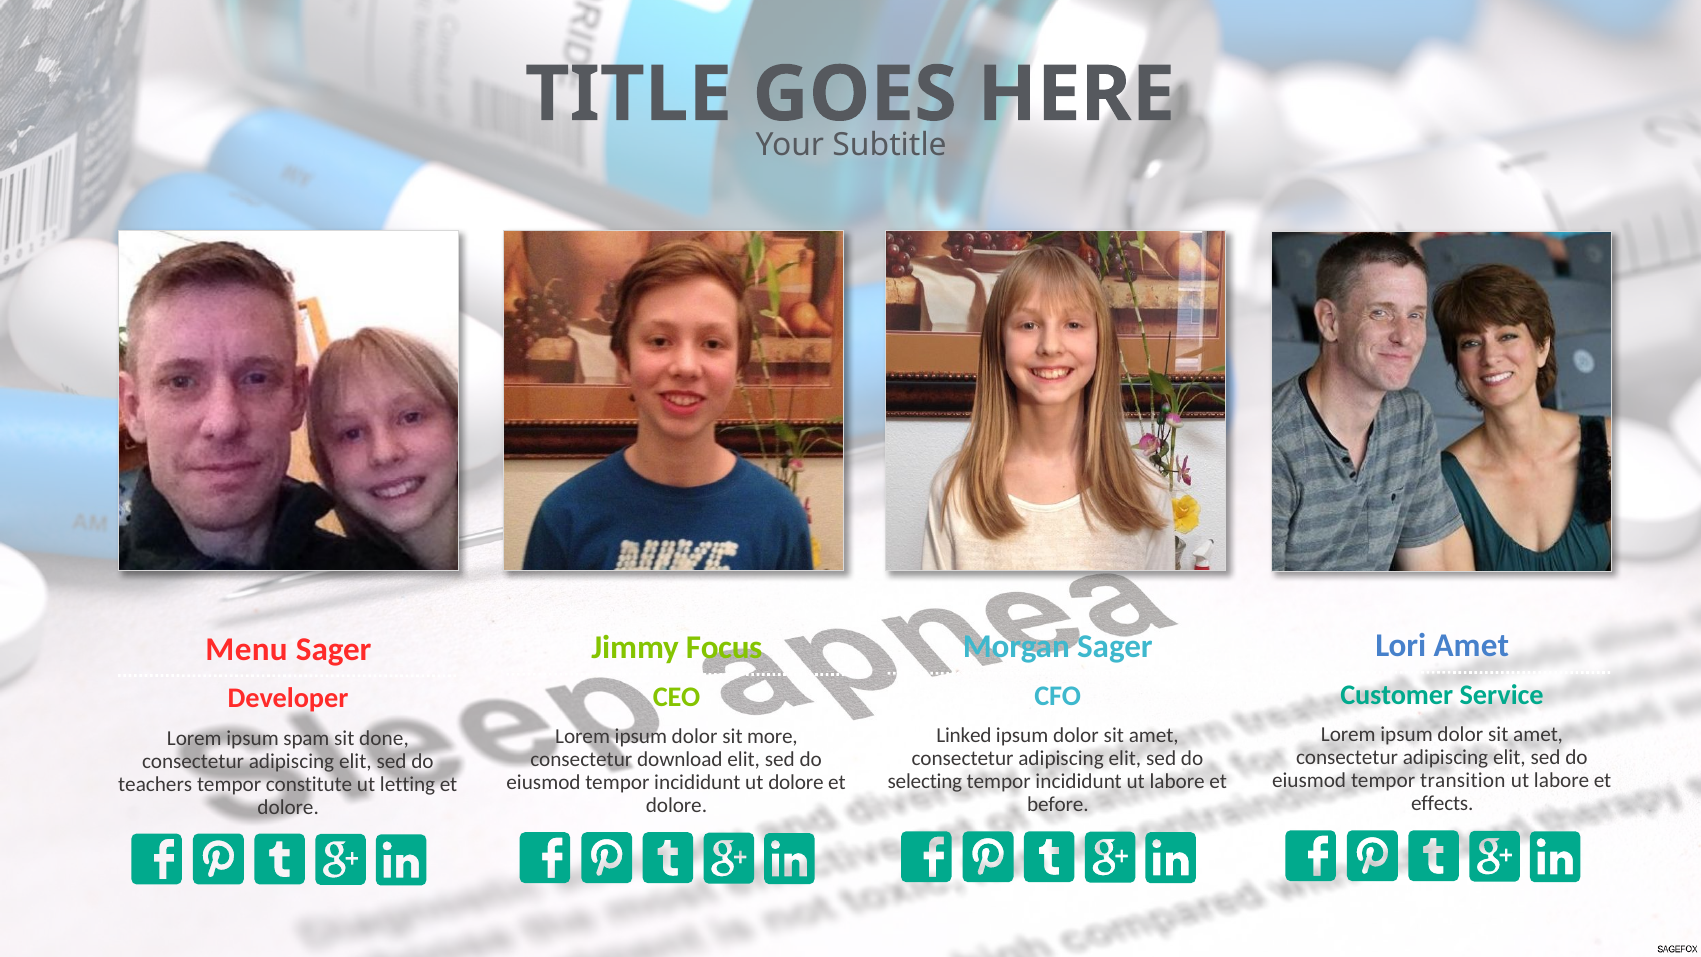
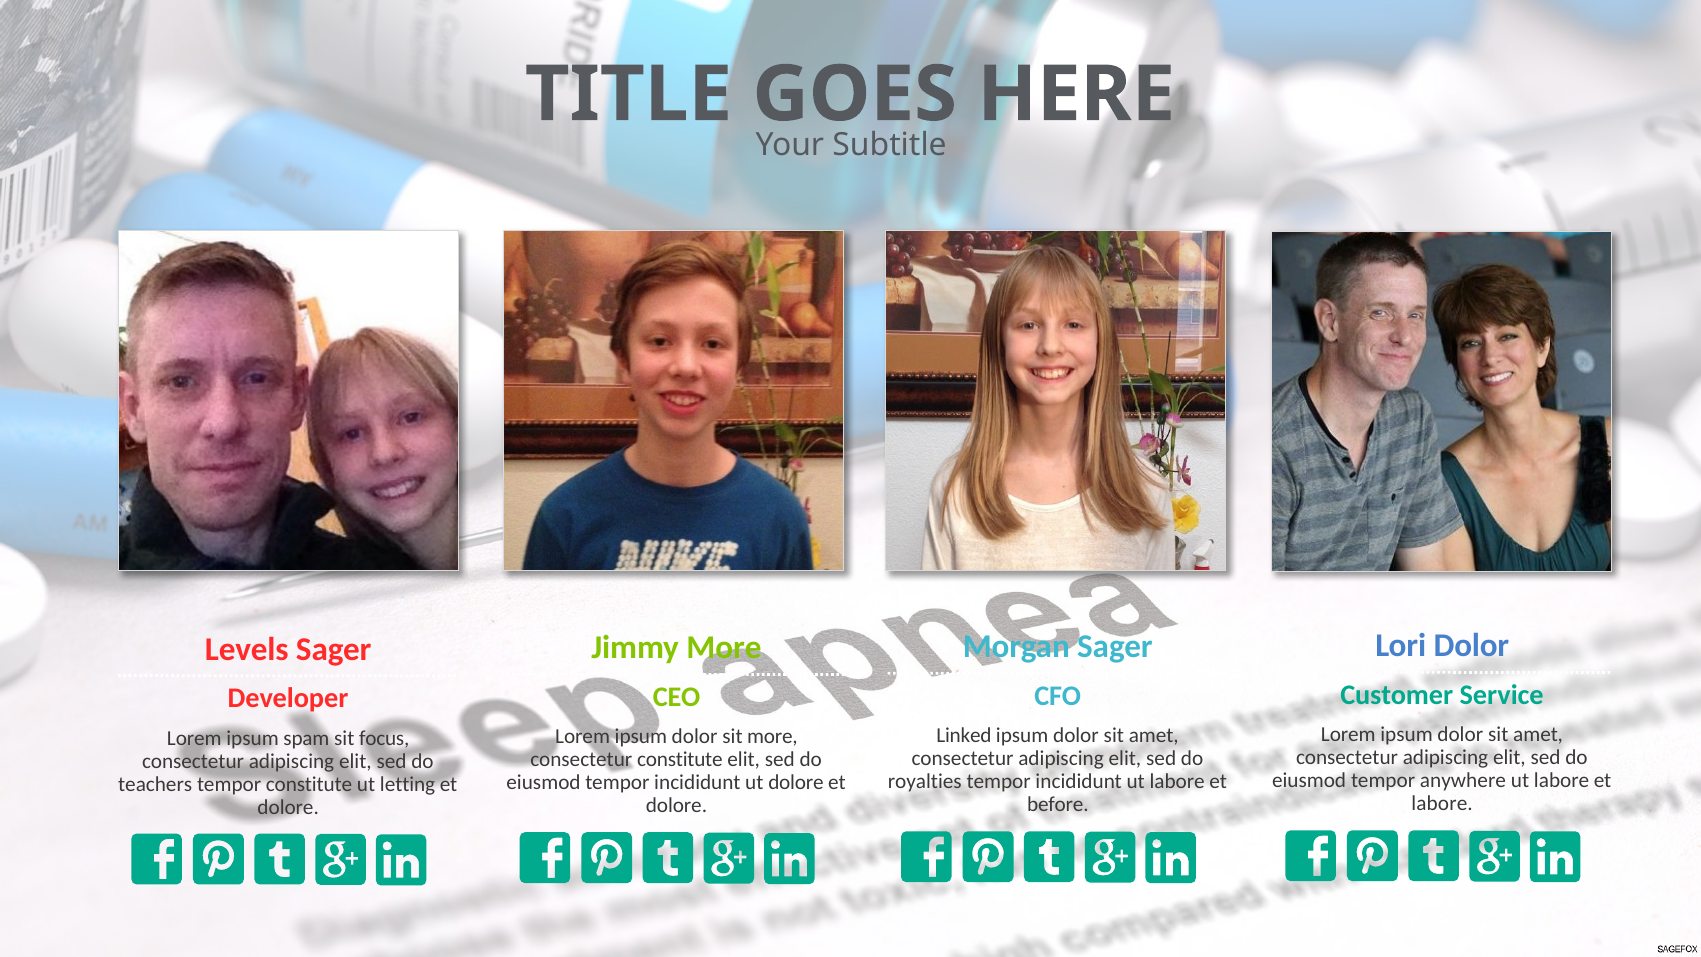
Lori Amet: Amet -> Dolor
Jimmy Focus: Focus -> More
Menu: Menu -> Levels
done: done -> focus
consectetur download: download -> constitute
transition: transition -> anywhere
selecting: selecting -> royalties
effects at (1442, 804): effects -> labore
